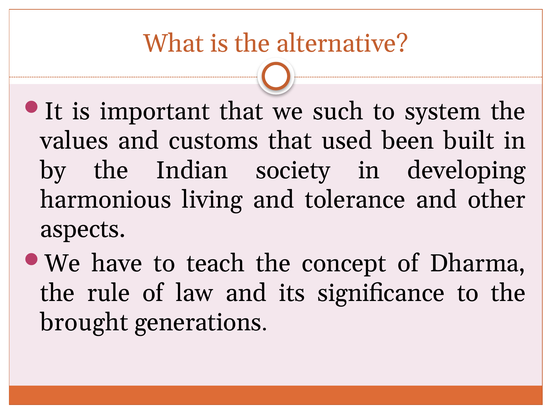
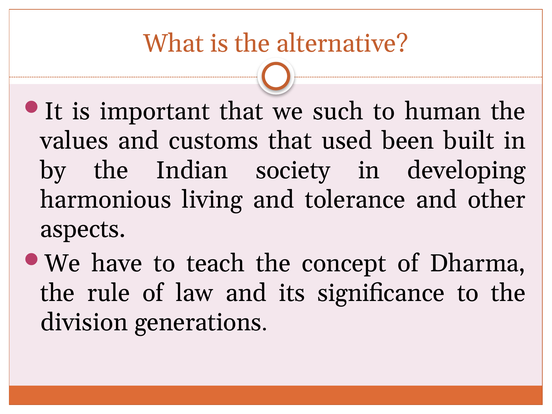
system: system -> human
brought: brought -> division
